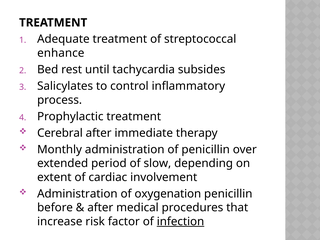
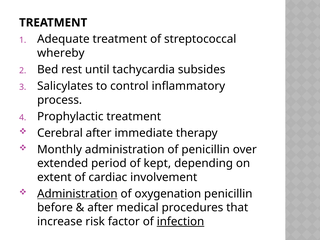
enhance: enhance -> whereby
slow: slow -> kept
Administration at (77, 194) underline: none -> present
